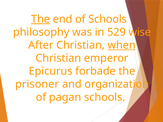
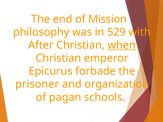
The at (41, 19) underline: present -> none
of Schools: Schools -> Mission
wise: wise -> with
